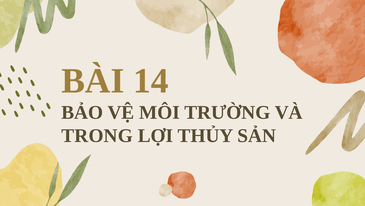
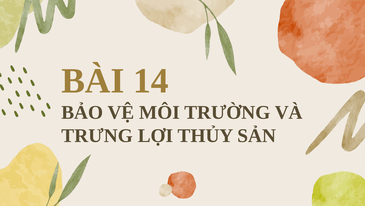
TRONG: TRONG -> TRƯNG
